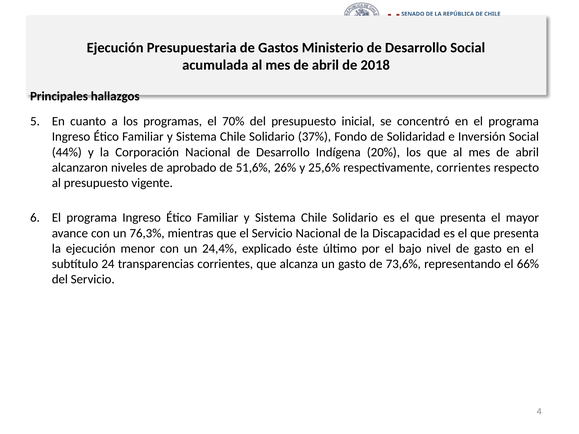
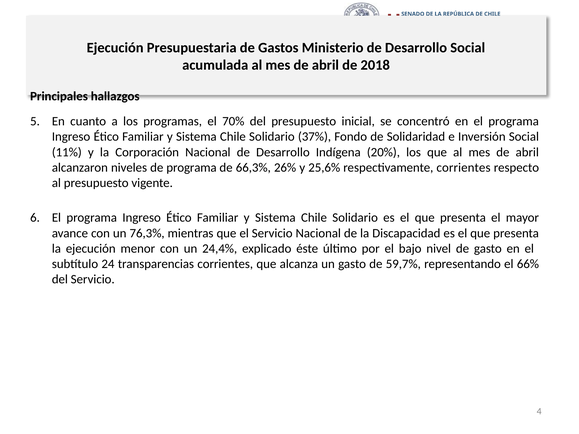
44%: 44% -> 11%
de aprobado: aprobado -> programa
51,6%: 51,6% -> 66,3%
73,6%: 73,6% -> 59,7%
